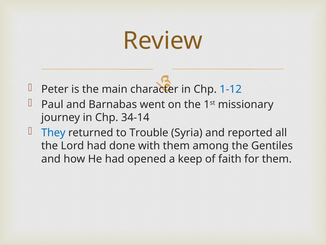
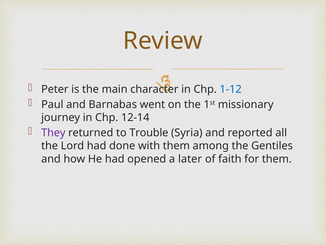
34-14: 34-14 -> 12-14
They colour: blue -> purple
keep: keep -> later
